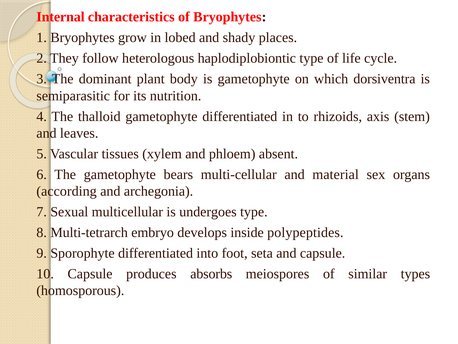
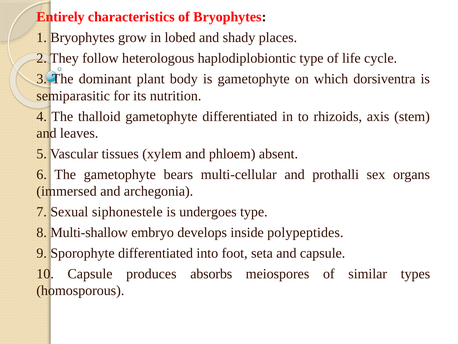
Internal: Internal -> Entirely
material: material -> prothalli
according: according -> immersed
multicellular: multicellular -> siphonestele
Multi-tetrarch: Multi-tetrarch -> Multi-shallow
